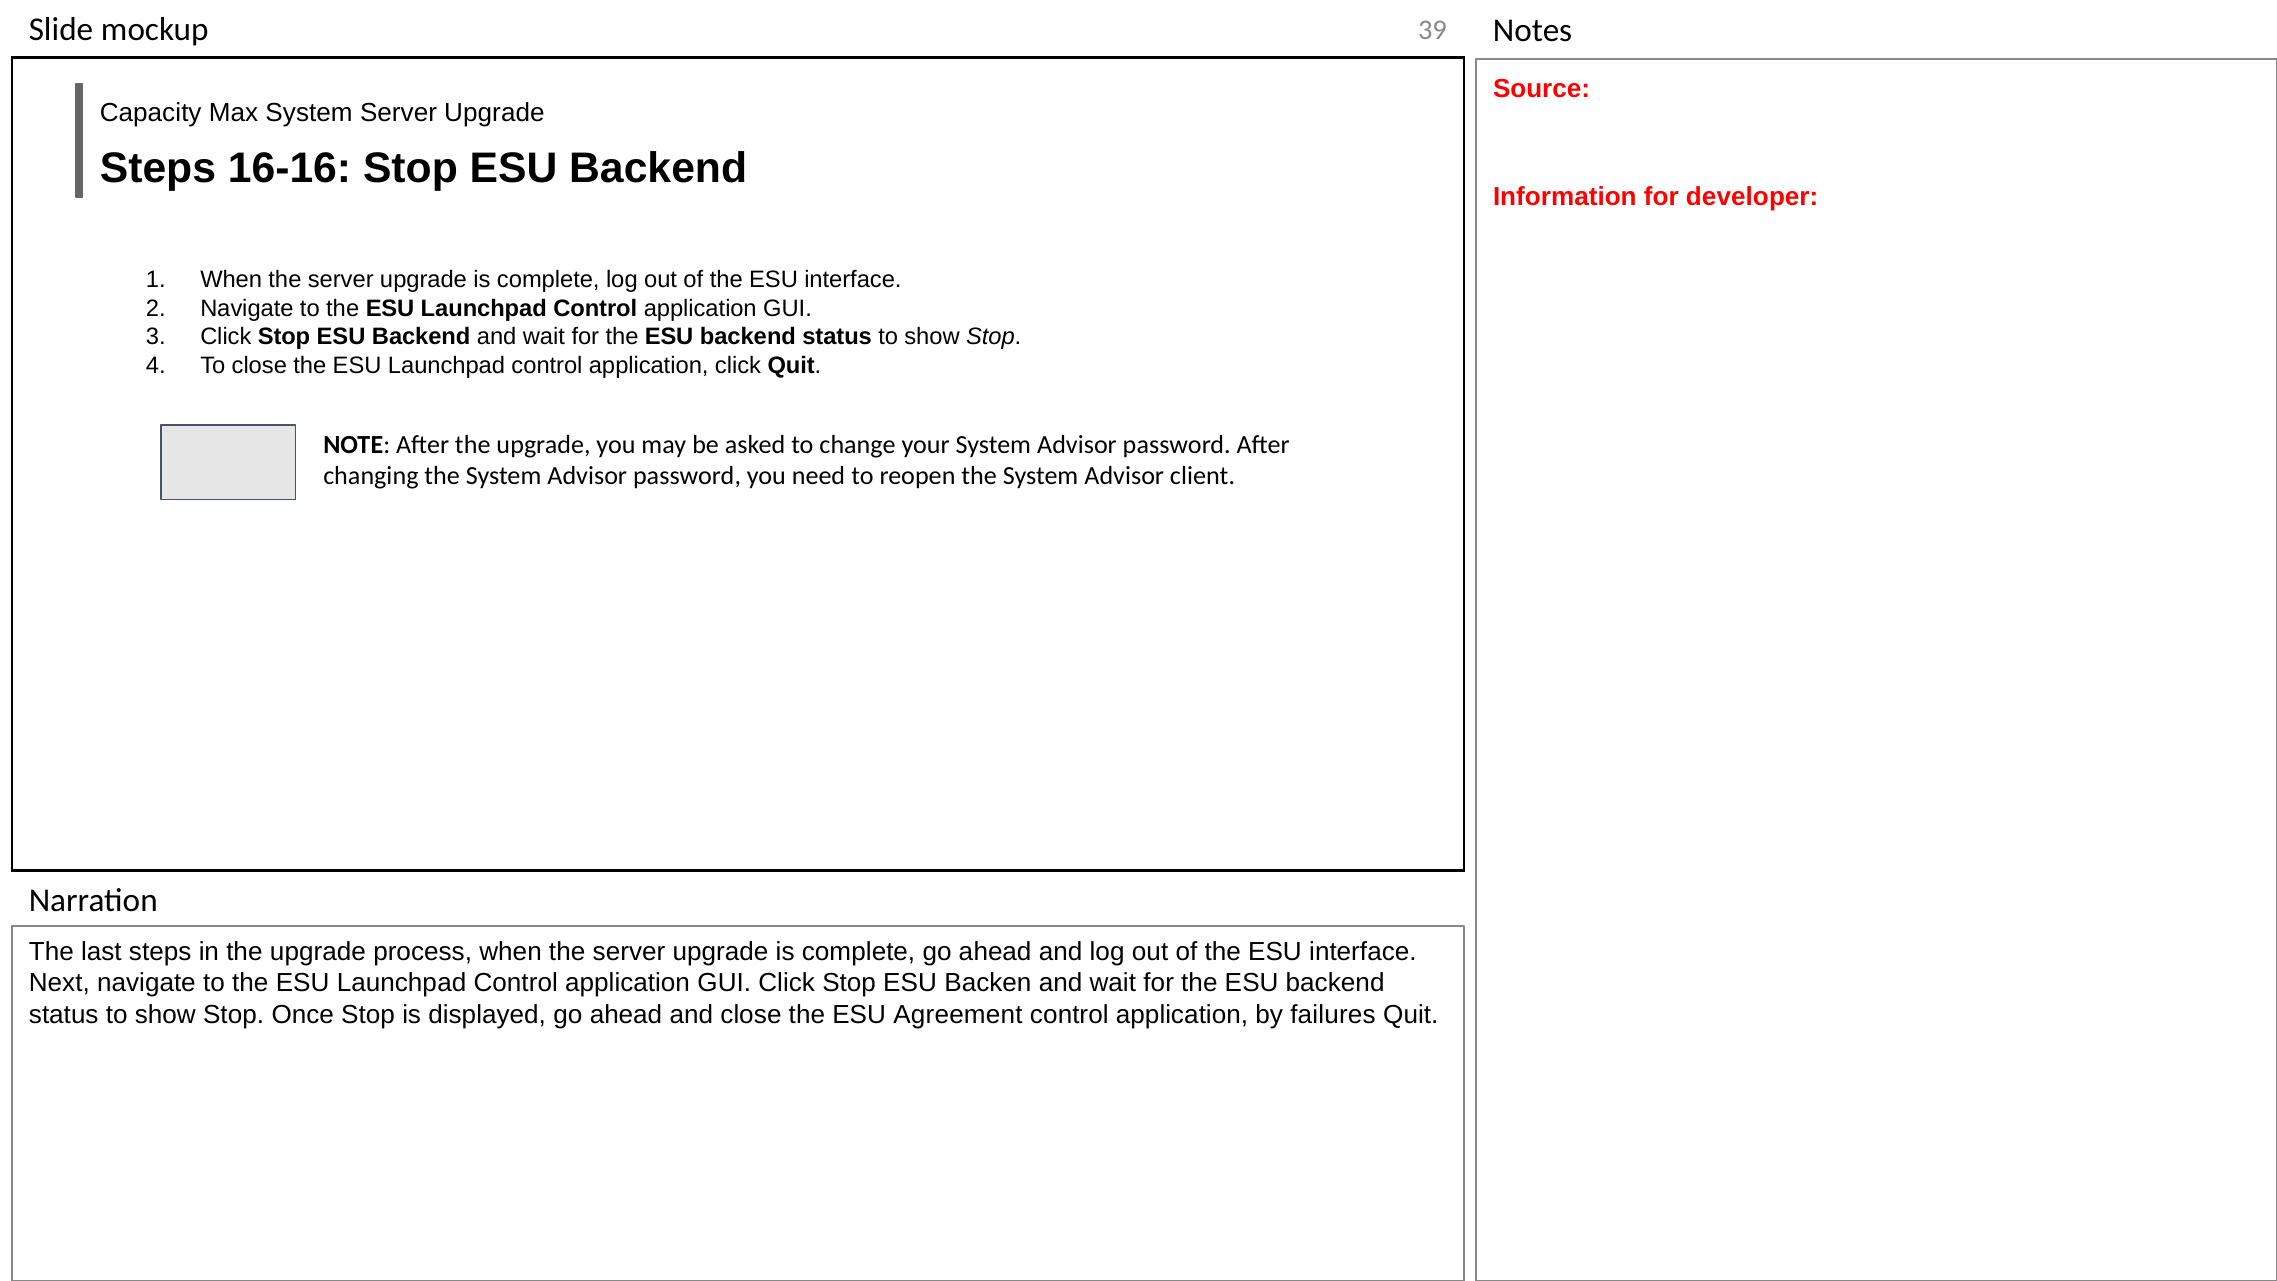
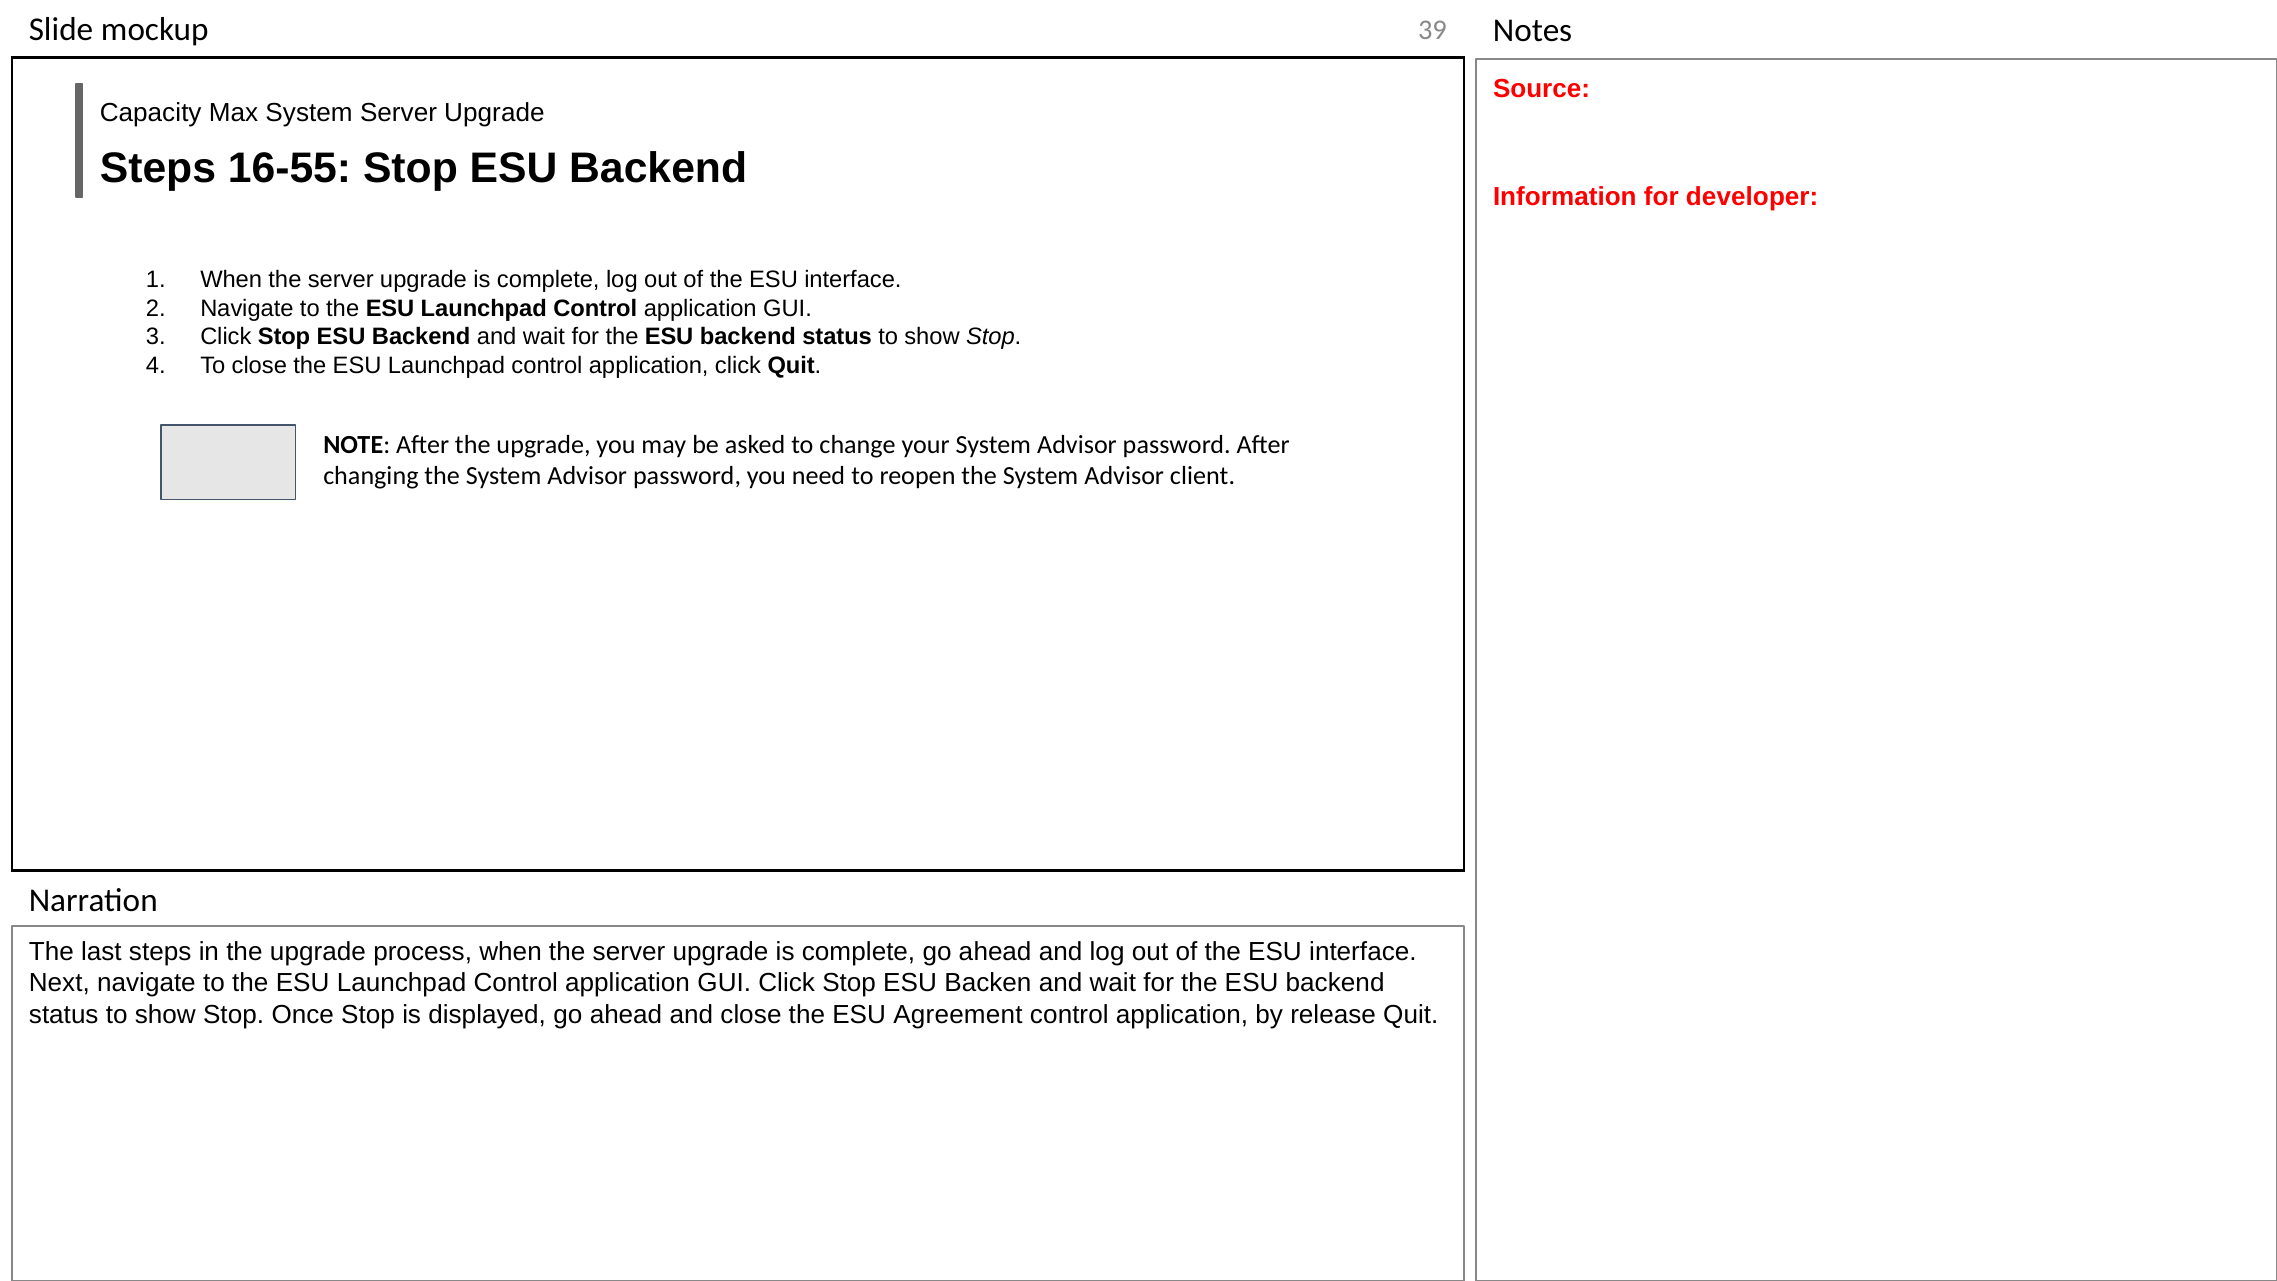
16-16: 16-16 -> 16-55
failures: failures -> release
